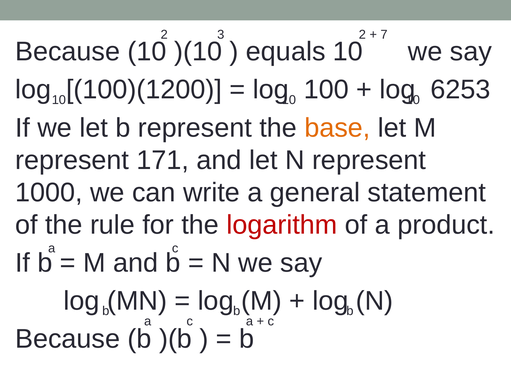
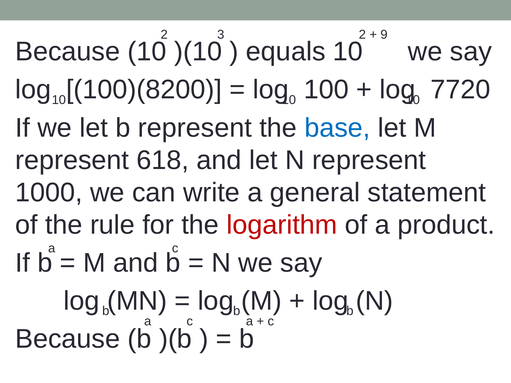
7: 7 -> 9
100)(1200: 100)(1200 -> 100)(8200
6253: 6253 -> 7720
base colour: orange -> blue
171: 171 -> 618
